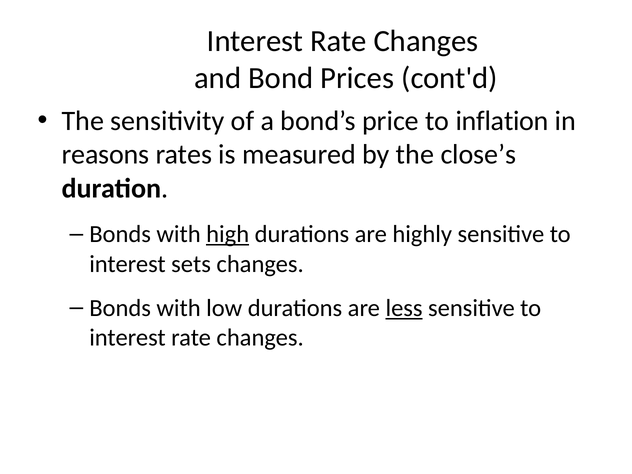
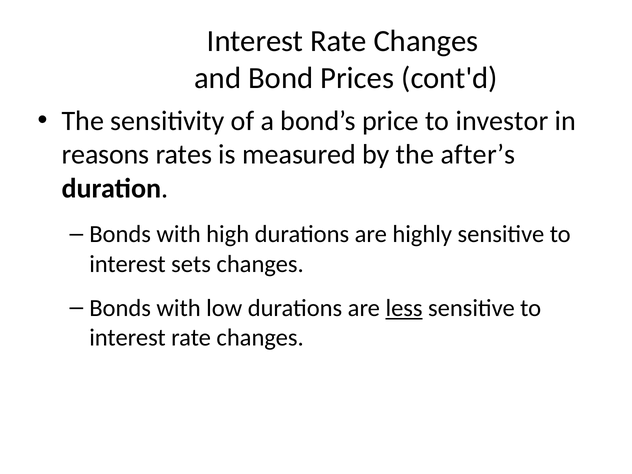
inflation: inflation -> investor
close’s: close’s -> after’s
high underline: present -> none
